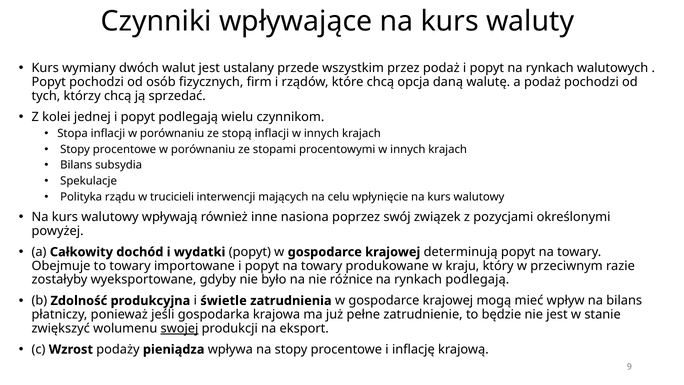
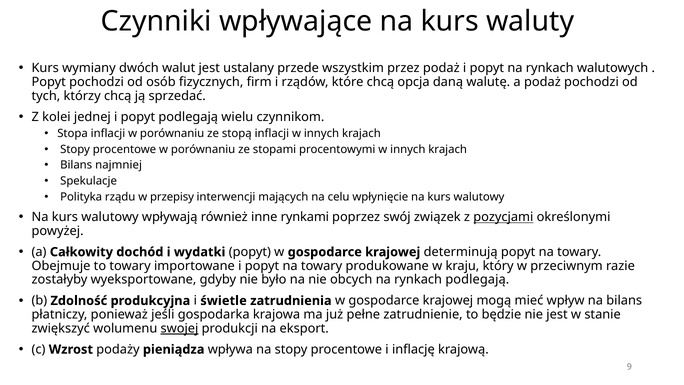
subsydia: subsydia -> najmniej
trucicieli: trucicieli -> przepisy
nasiona: nasiona -> rynkami
pozycjami underline: none -> present
różnice: różnice -> obcych
